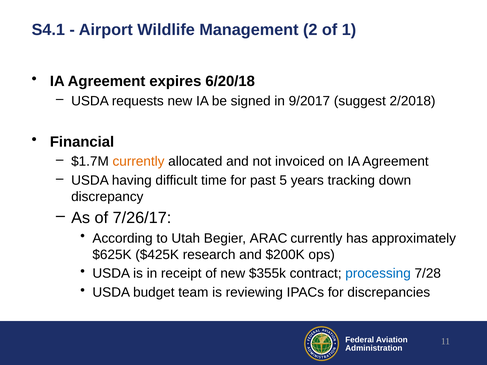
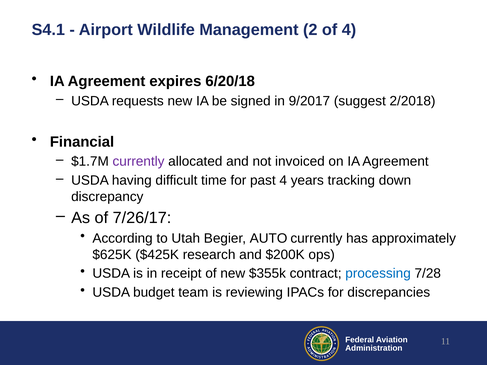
of 1: 1 -> 4
currently at (139, 162) colour: orange -> purple
past 5: 5 -> 4
ARAC: ARAC -> AUTO
